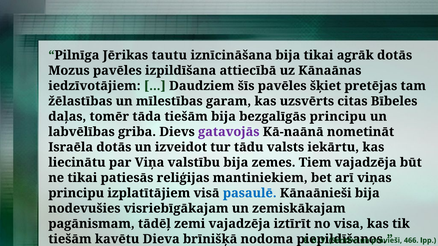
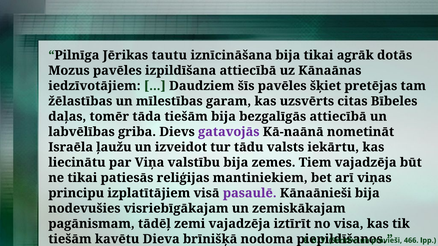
bezgalīgās principu: principu -> attiecībā
Israēla dotās: dotās -> ļaužu
pasaulē colour: blue -> purple
